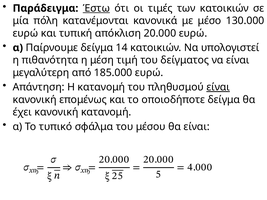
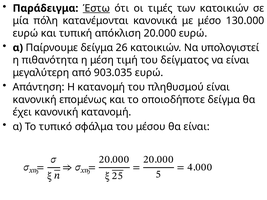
14: 14 -> 26
185.000: 185.000 -> 903.035
είναι at (218, 87) underline: present -> none
